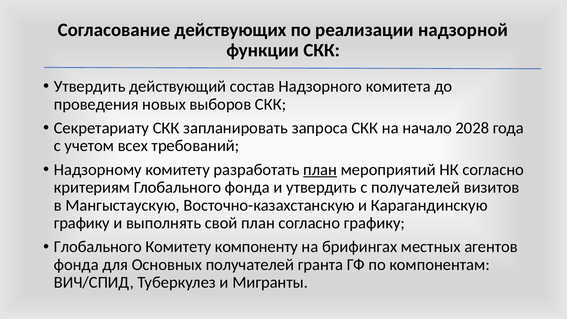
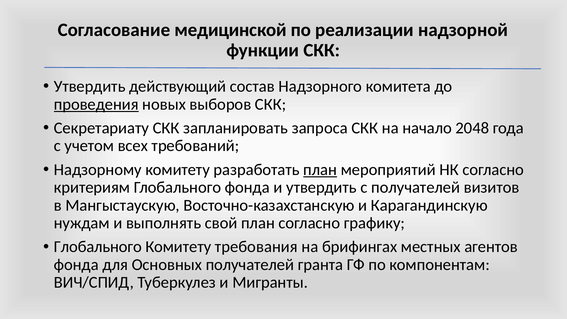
действующих: действующих -> медицинской
проведения underline: none -> present
2028: 2028 -> 2048
графику at (82, 223): графику -> нуждам
компоненту: компоненту -> требования
